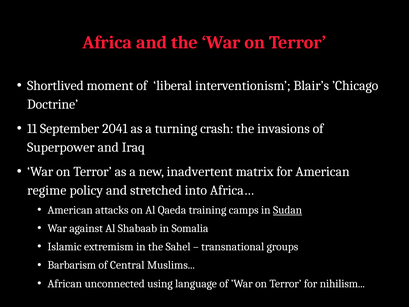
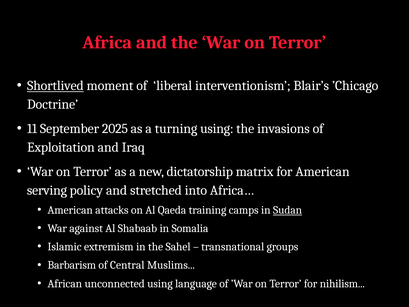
Shortlived underline: none -> present
2041: 2041 -> 2025
turning crash: crash -> using
Superpower: Superpower -> Exploitation
inadvertent: inadvertent -> dictatorship
regime: regime -> serving
